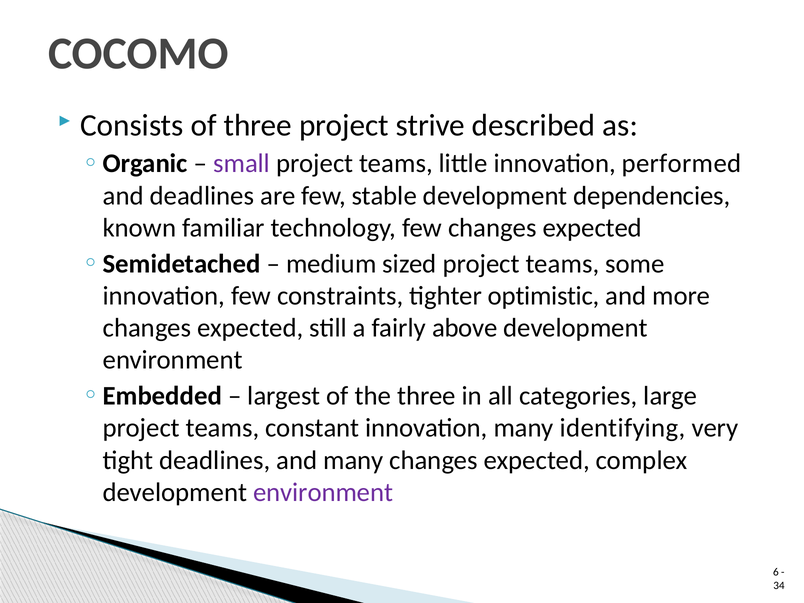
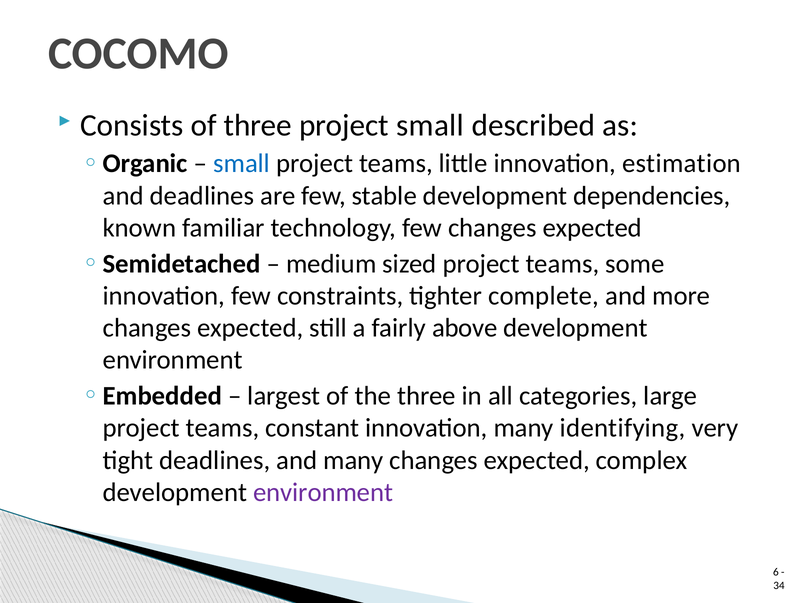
project strive: strive -> small
small at (242, 164) colour: purple -> blue
performed: performed -> estimation
optimistic: optimistic -> complete
